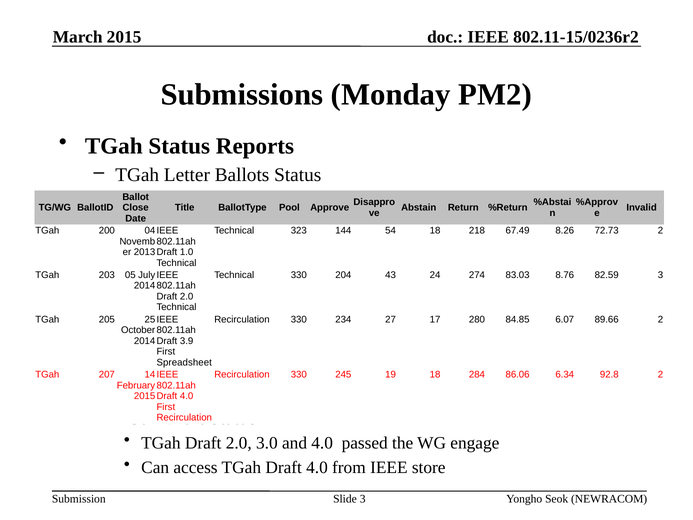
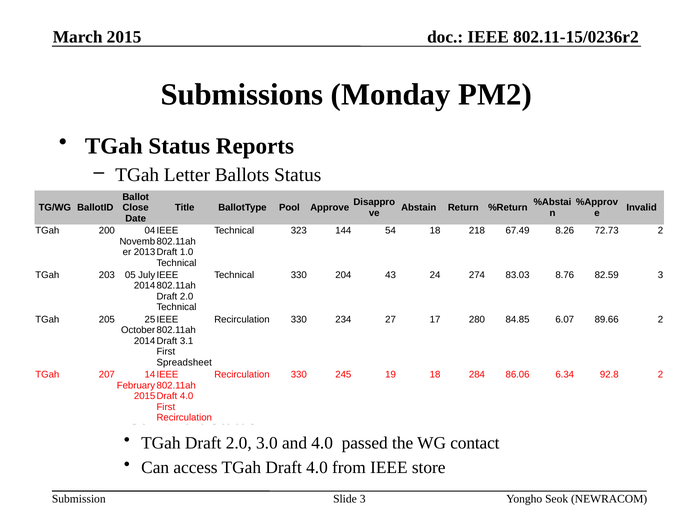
3.9: 3.9 -> 3.1
engage: engage -> contact
